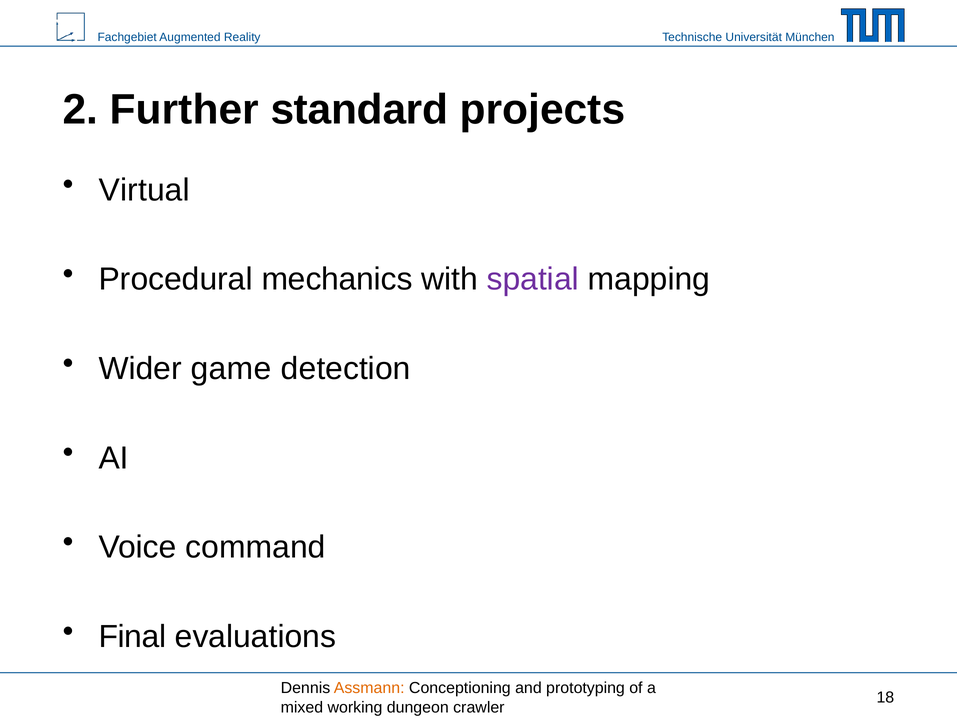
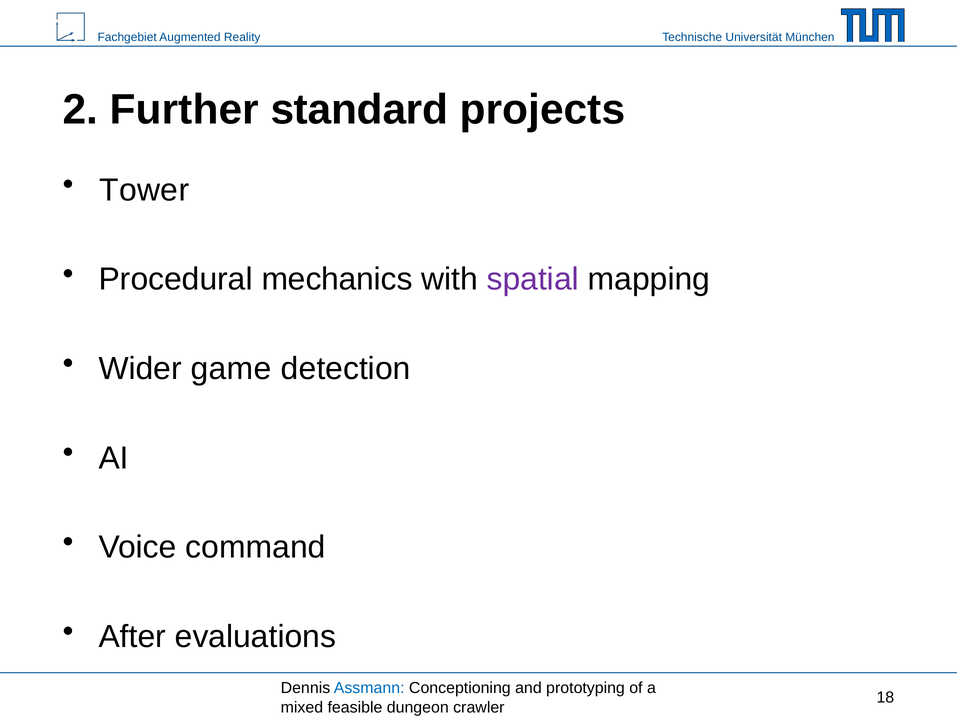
Virtual: Virtual -> Tower
Final: Final -> After
Assmann colour: orange -> blue
working: working -> feasible
